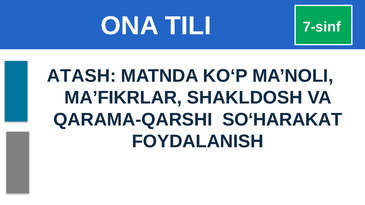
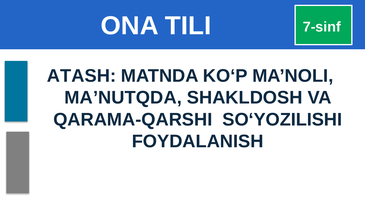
MA’FIKRLAR: MA’FIKRLAR -> MA’NUTQDA
SO‘HARAKAT: SO‘HARAKAT -> SO‘YOZILISHI
